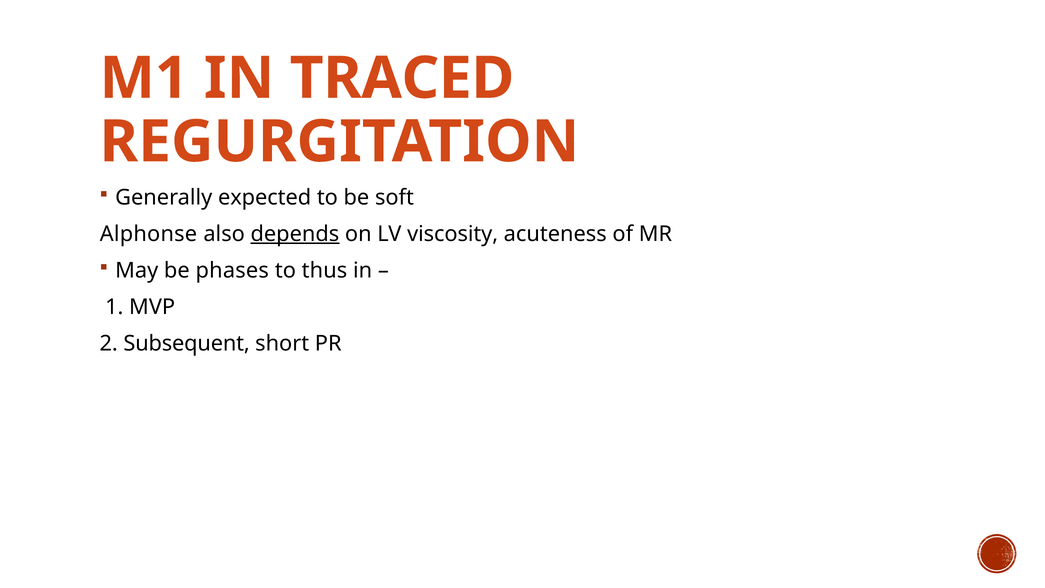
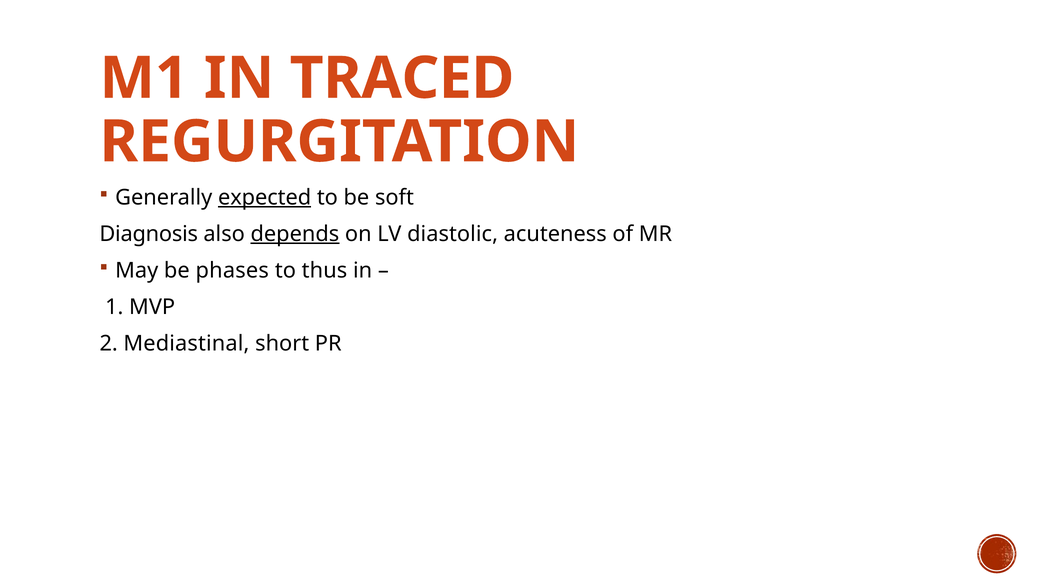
expected underline: none -> present
Alphonse: Alphonse -> Diagnosis
viscosity: viscosity -> diastolic
Subsequent: Subsequent -> Mediastinal
